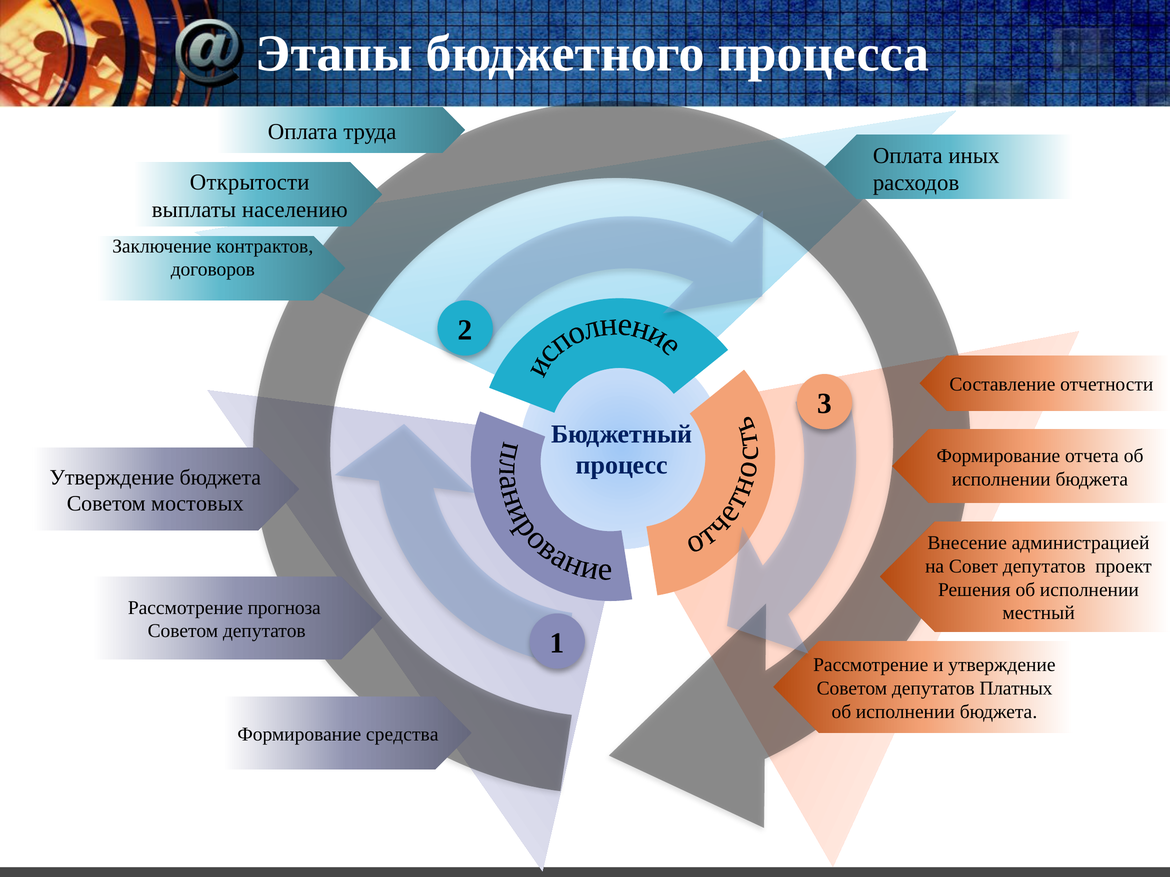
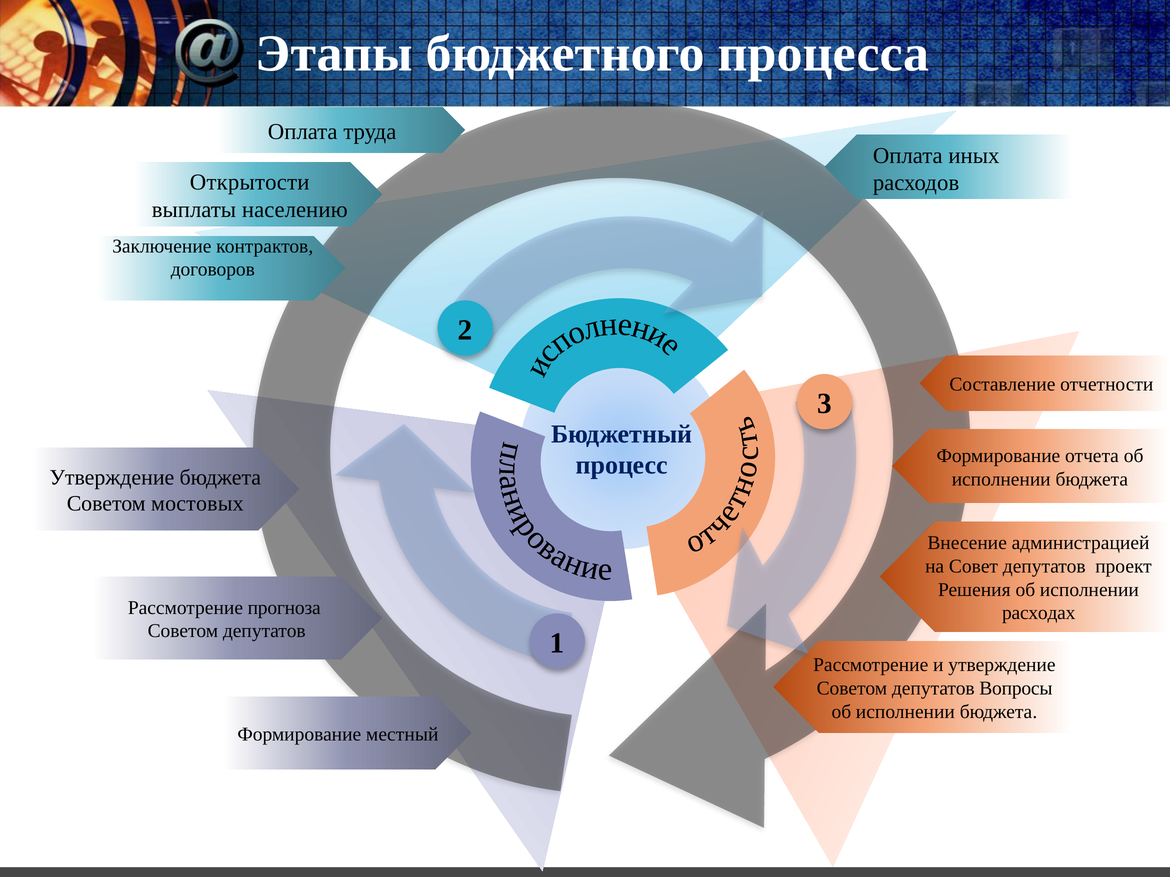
местный: местный -> расходах
Платных: Платных -> Вопросы
средства: средства -> местный
